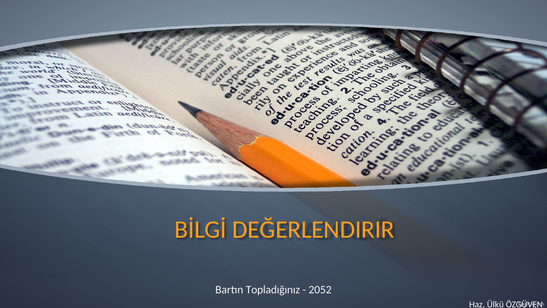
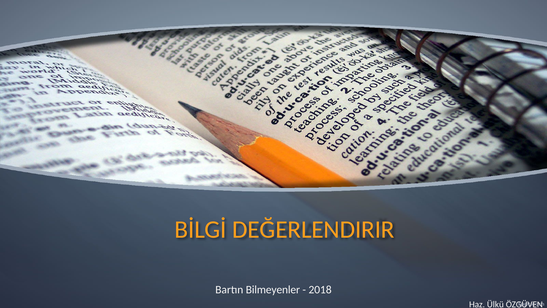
Topladığınız: Topladığınız -> Bilmeyenler
2052: 2052 -> 2018
